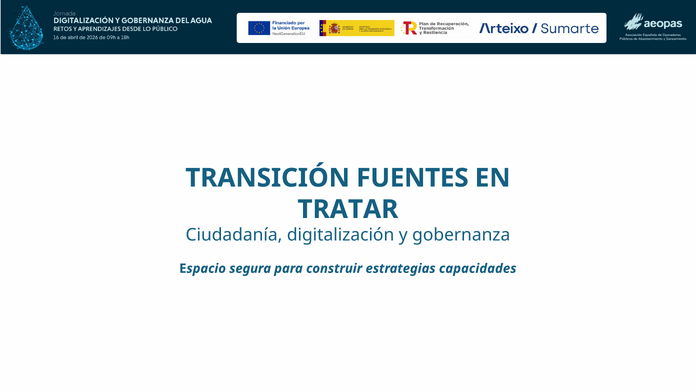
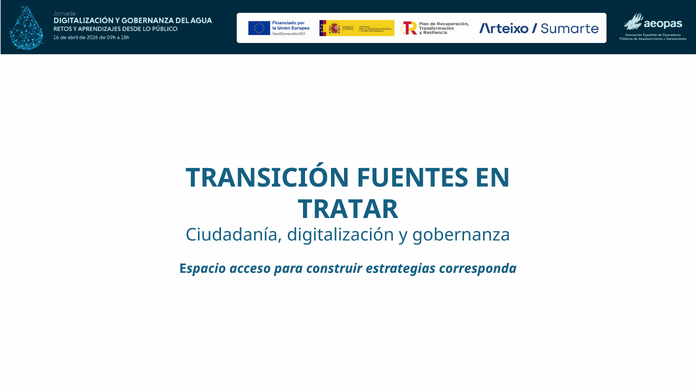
segura: segura -> acceso
capacidades: capacidades -> corresponda
